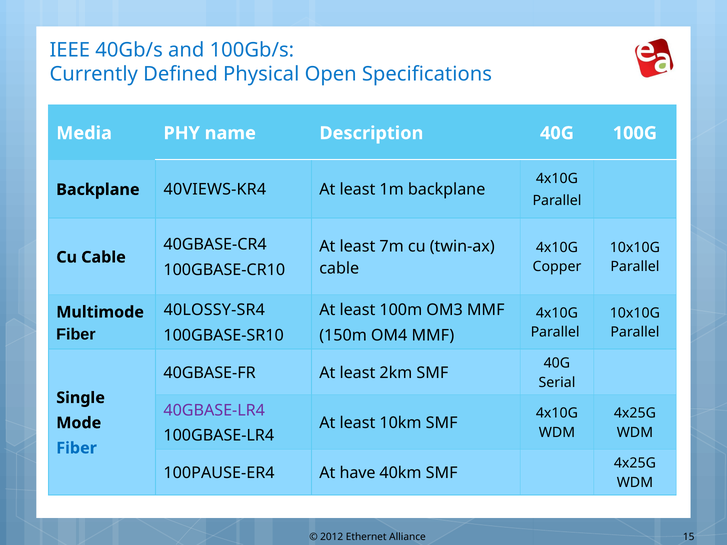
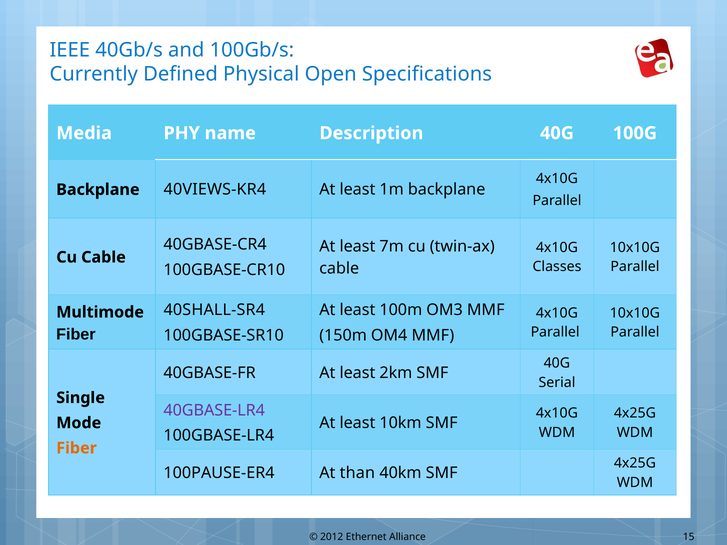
Copper: Copper -> Classes
40LOSSY-SR4: 40LOSSY-SR4 -> 40SHALL-SR4
Fiber at (77, 448) colour: blue -> orange
have: have -> than
